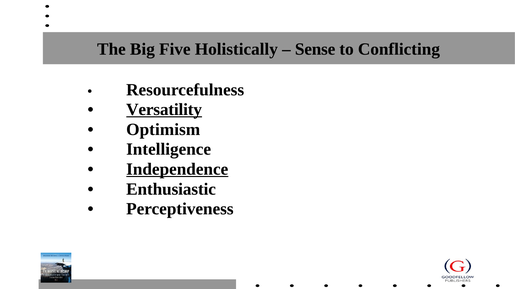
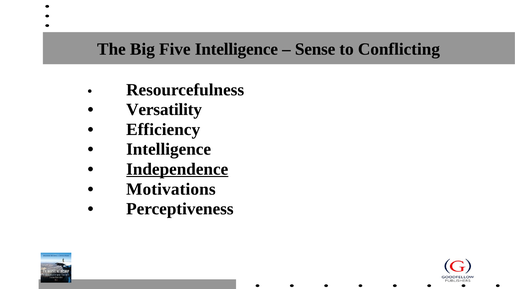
Five Holistically: Holistically -> Intelligence
Versatility underline: present -> none
Optimism: Optimism -> Efficiency
Enthusiastic: Enthusiastic -> Motivations
